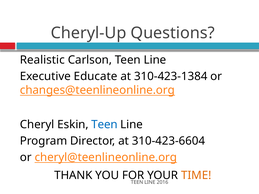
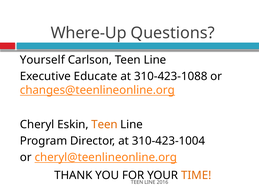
Cheryl-Up: Cheryl-Up -> Where-Up
Realistic: Realistic -> Yourself
310-423-1384: 310-423-1384 -> 310-423-1088
Teen at (104, 125) colour: blue -> orange
310-423-6604: 310-423-6604 -> 310-423-1004
